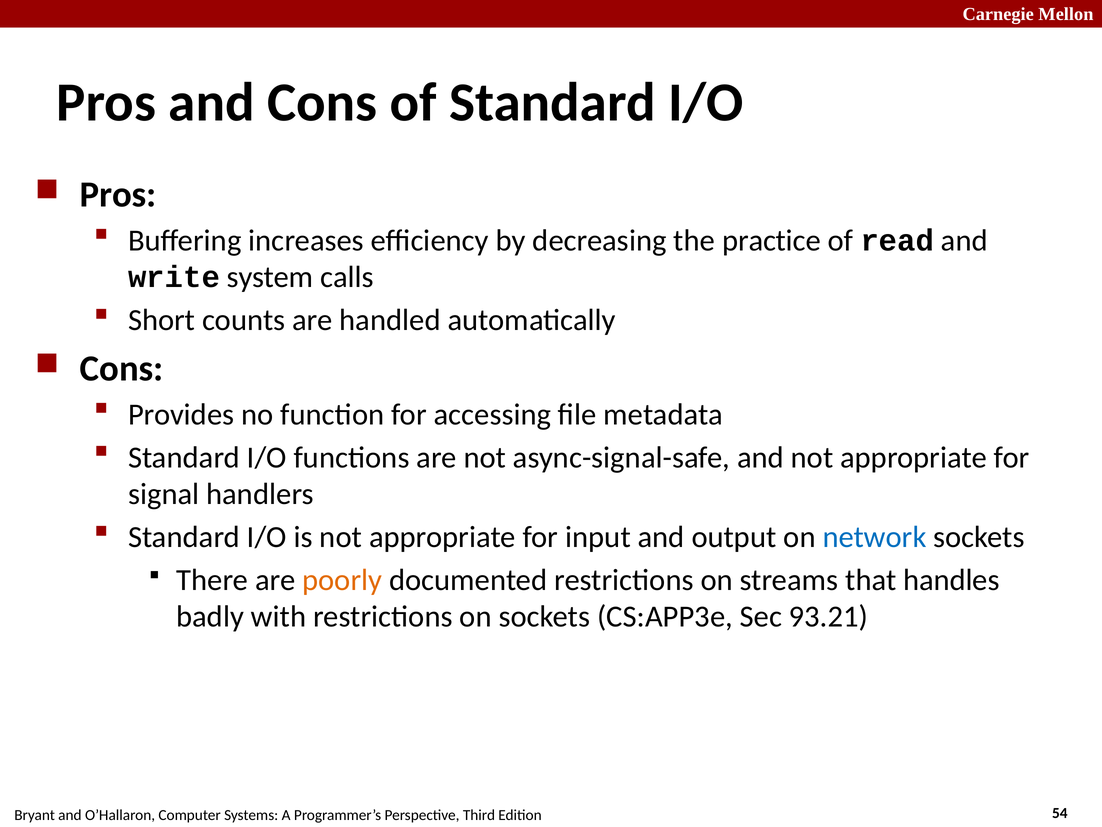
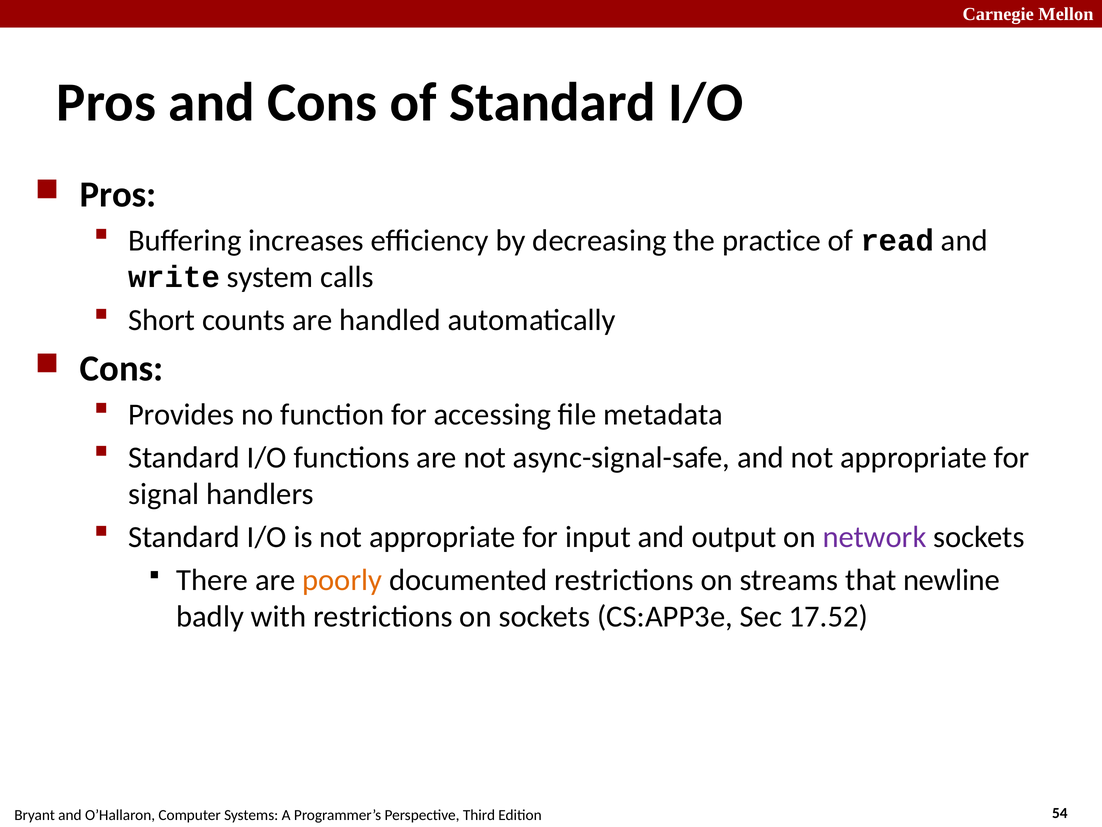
network colour: blue -> purple
handles: handles -> newline
93.21: 93.21 -> 17.52
